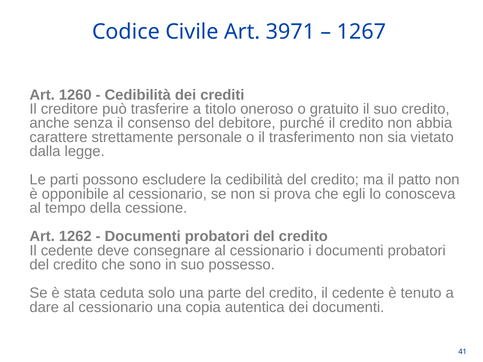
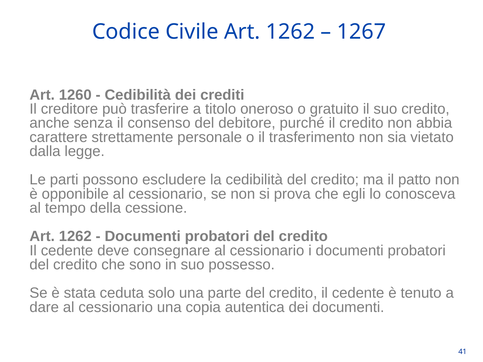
Civile Art 3971: 3971 -> 1262
